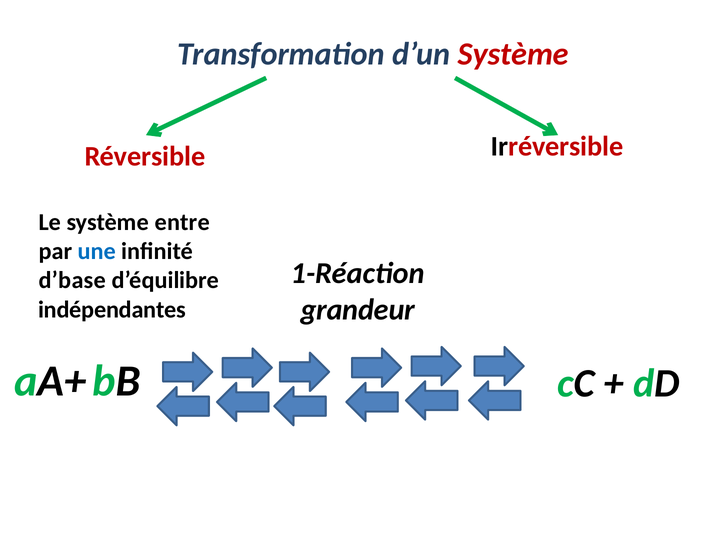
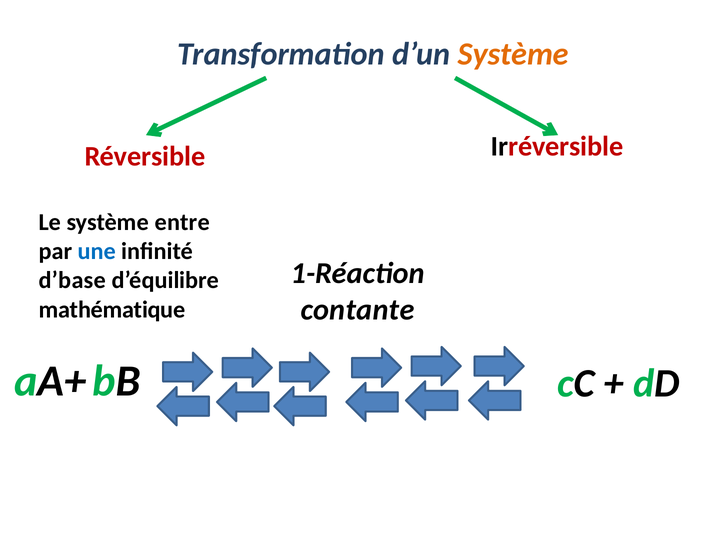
Système at (513, 54) colour: red -> orange
grandeur: grandeur -> contante
indépendantes: indépendantes -> mathématique
